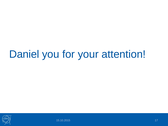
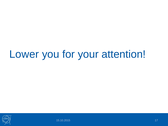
Daniel: Daniel -> Lower
